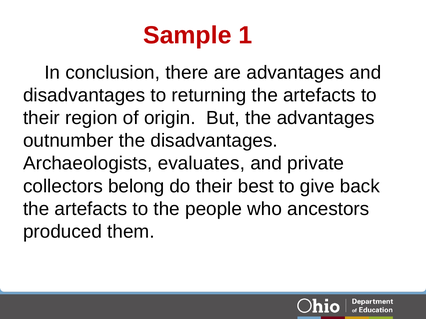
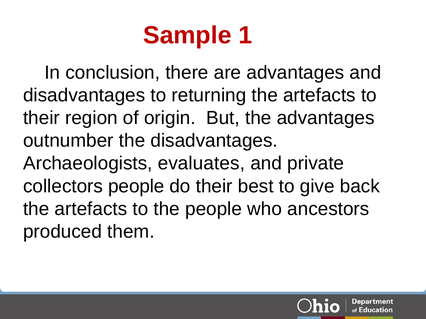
collectors belong: belong -> people
